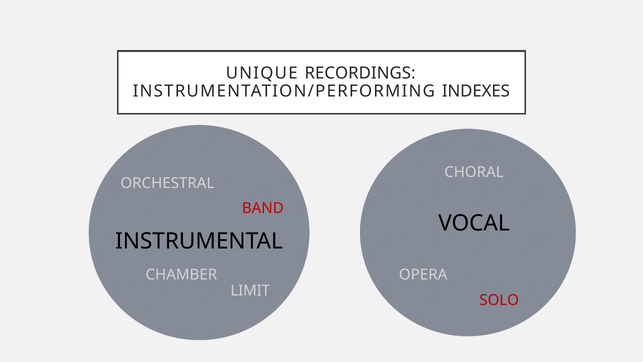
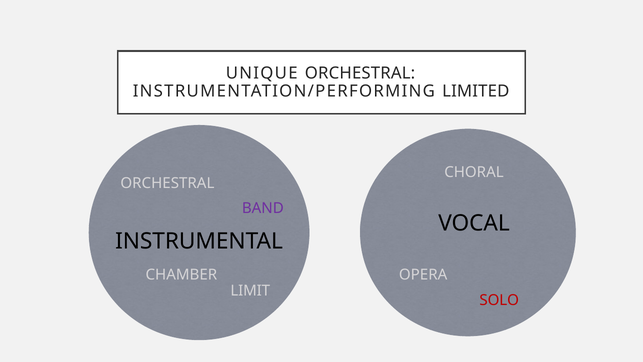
UNIQUE RECORDINGS: RECORDINGS -> ORCHESTRAL
INDEXES: INDEXES -> LIMITED
BAND colour: red -> purple
